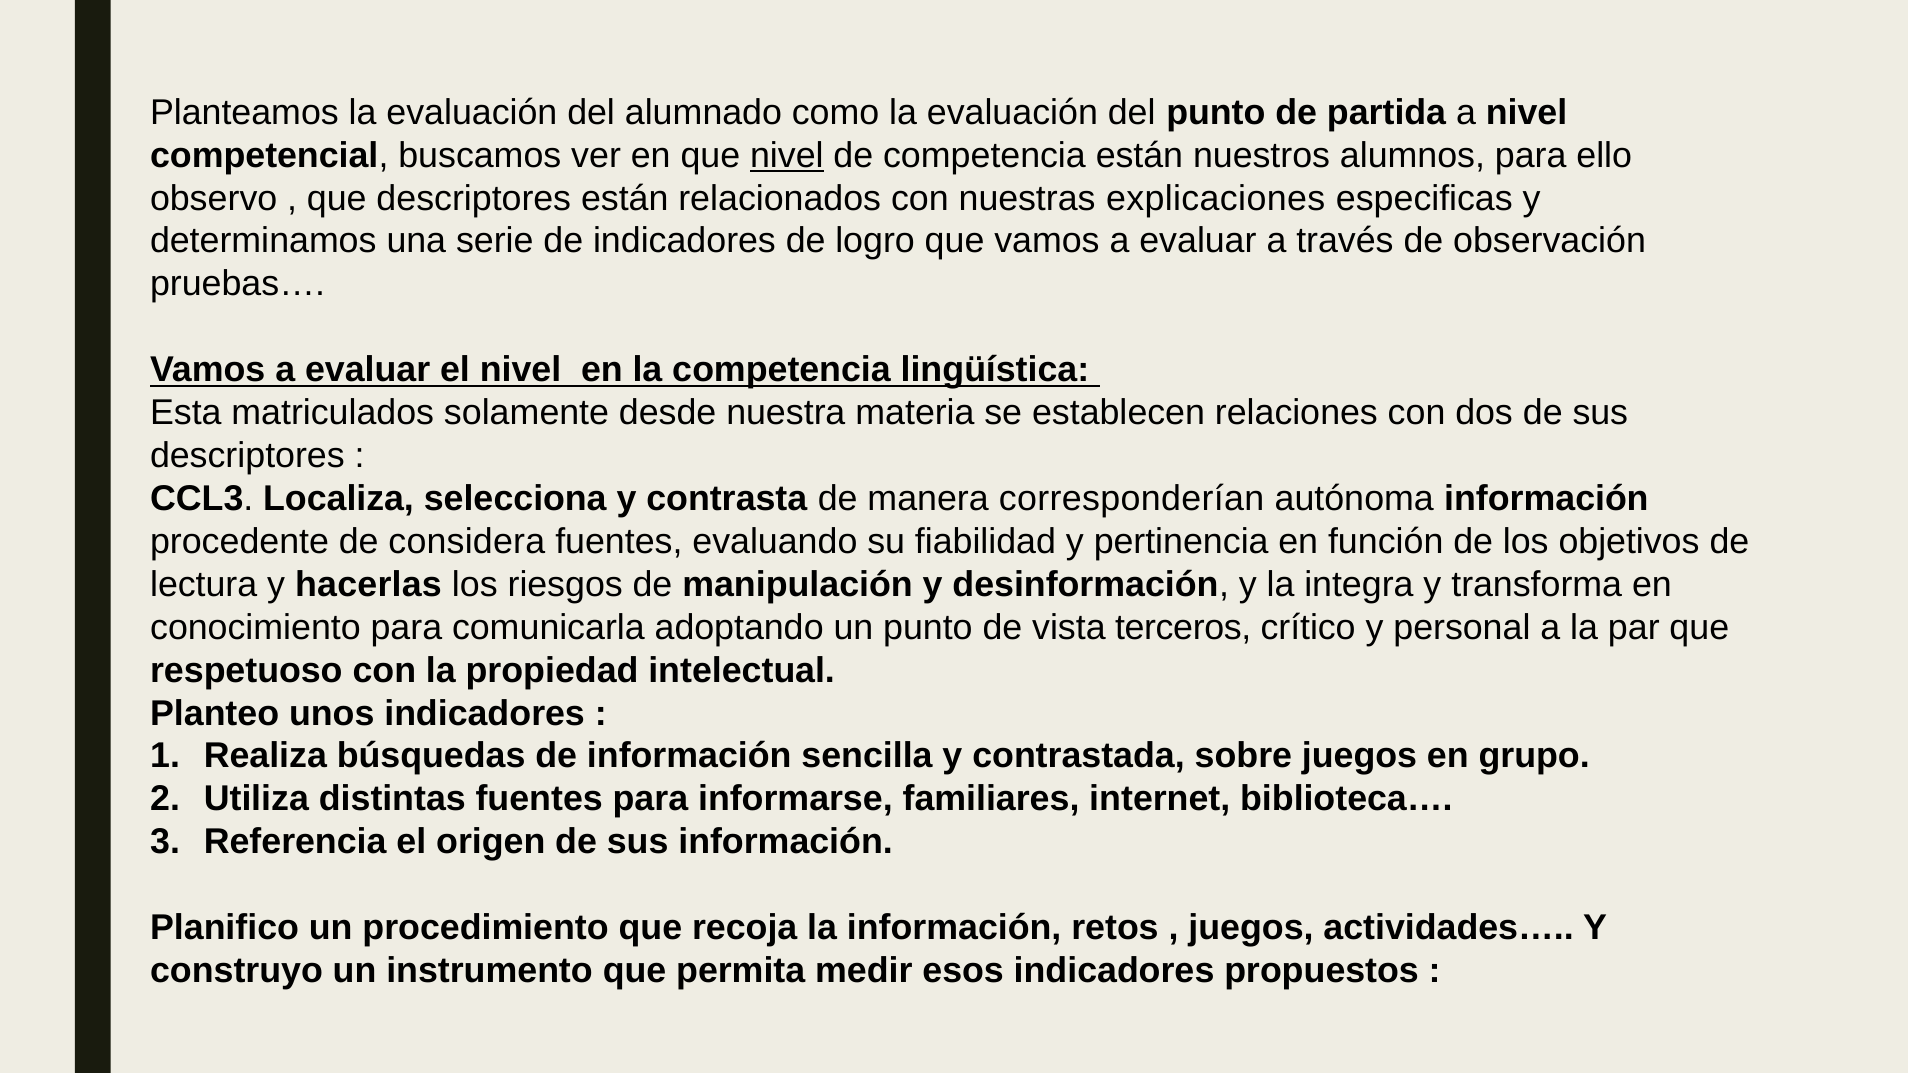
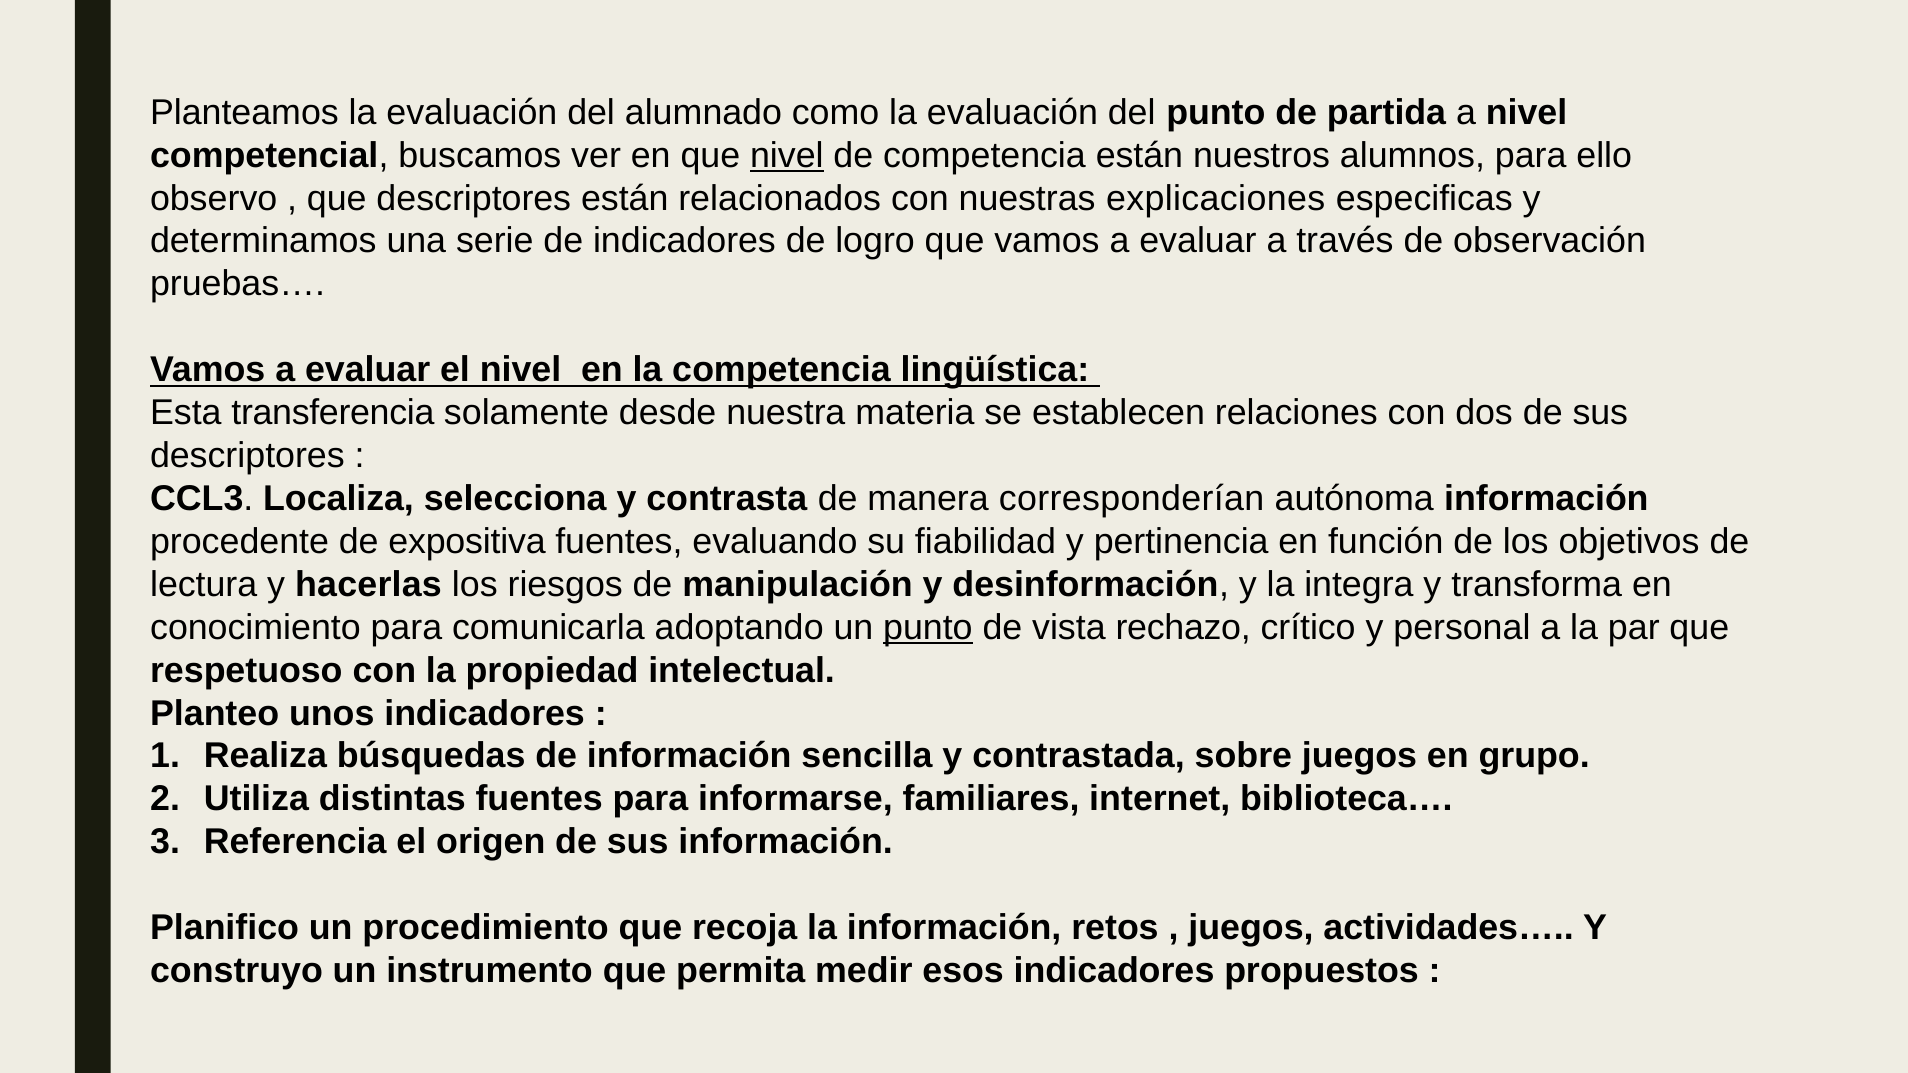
matriculados: matriculados -> transferencia
considera: considera -> expositiva
punto at (928, 628) underline: none -> present
terceros: terceros -> rechazo
